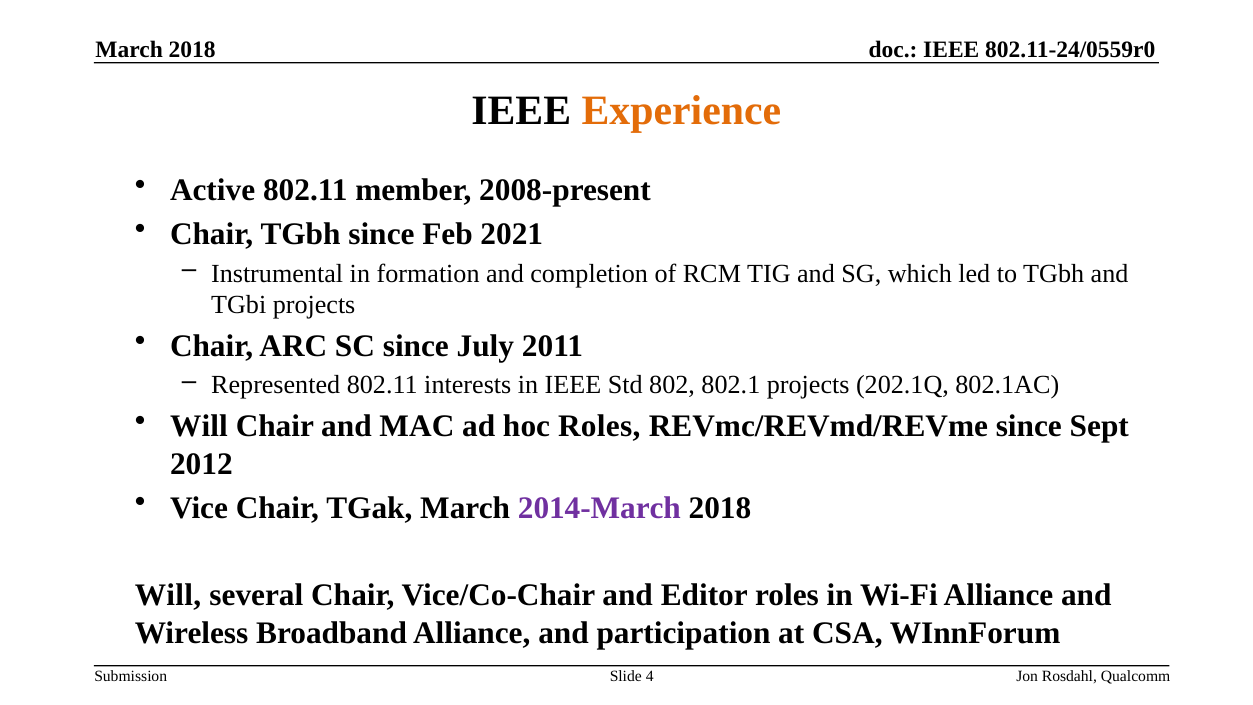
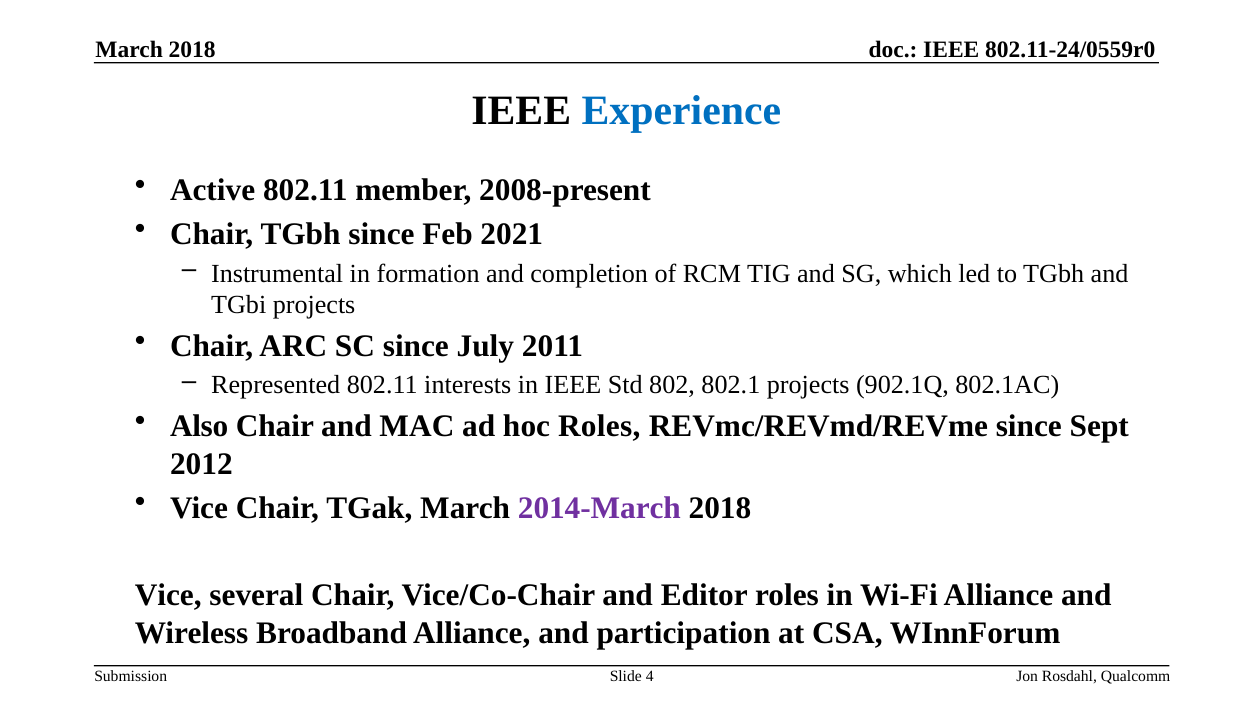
Experience colour: orange -> blue
202.1Q: 202.1Q -> 902.1Q
Will at (199, 426): Will -> Also
Will at (168, 595): Will -> Vice
